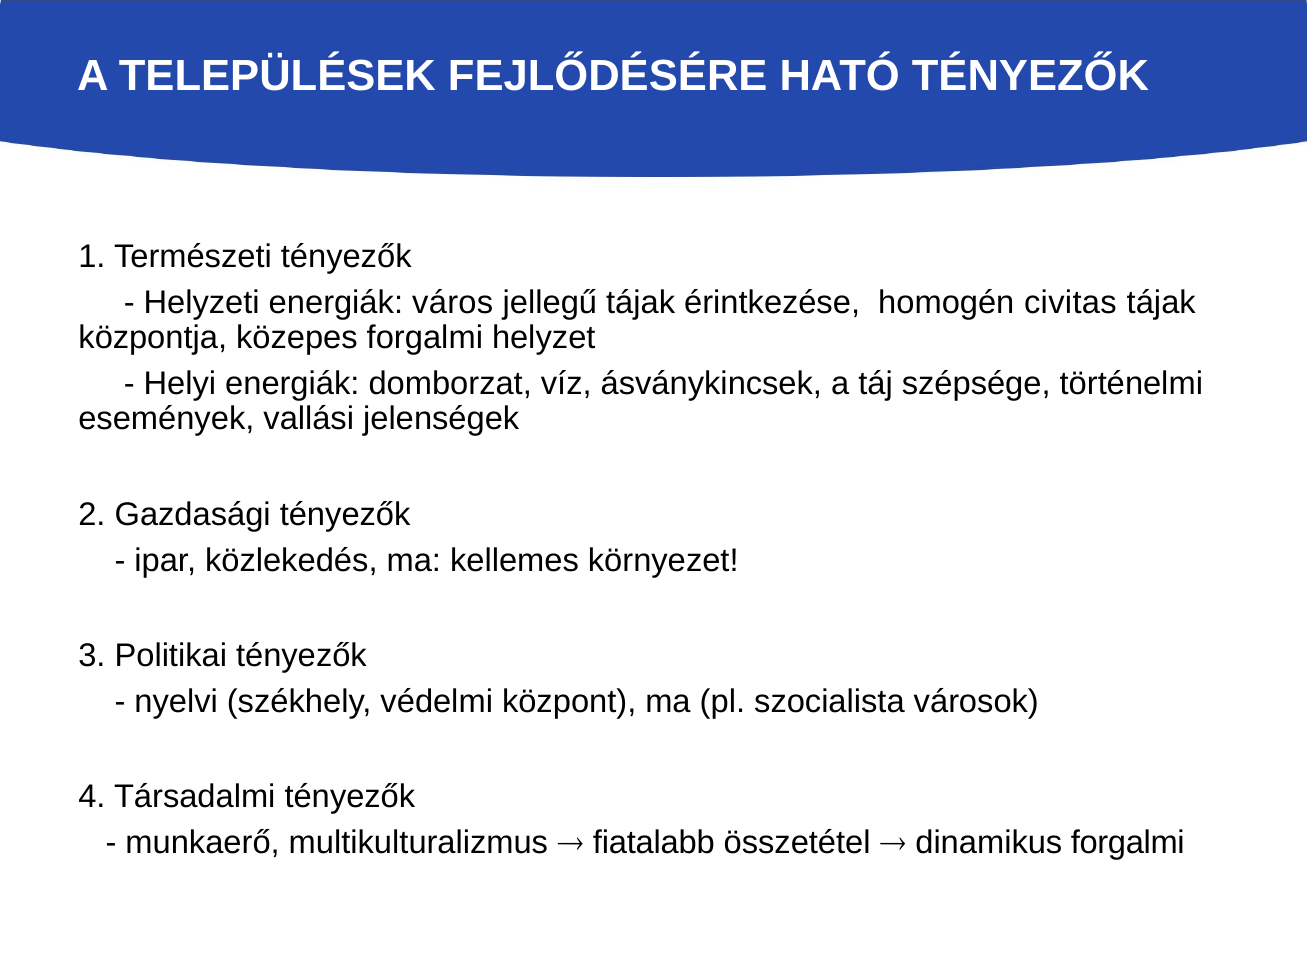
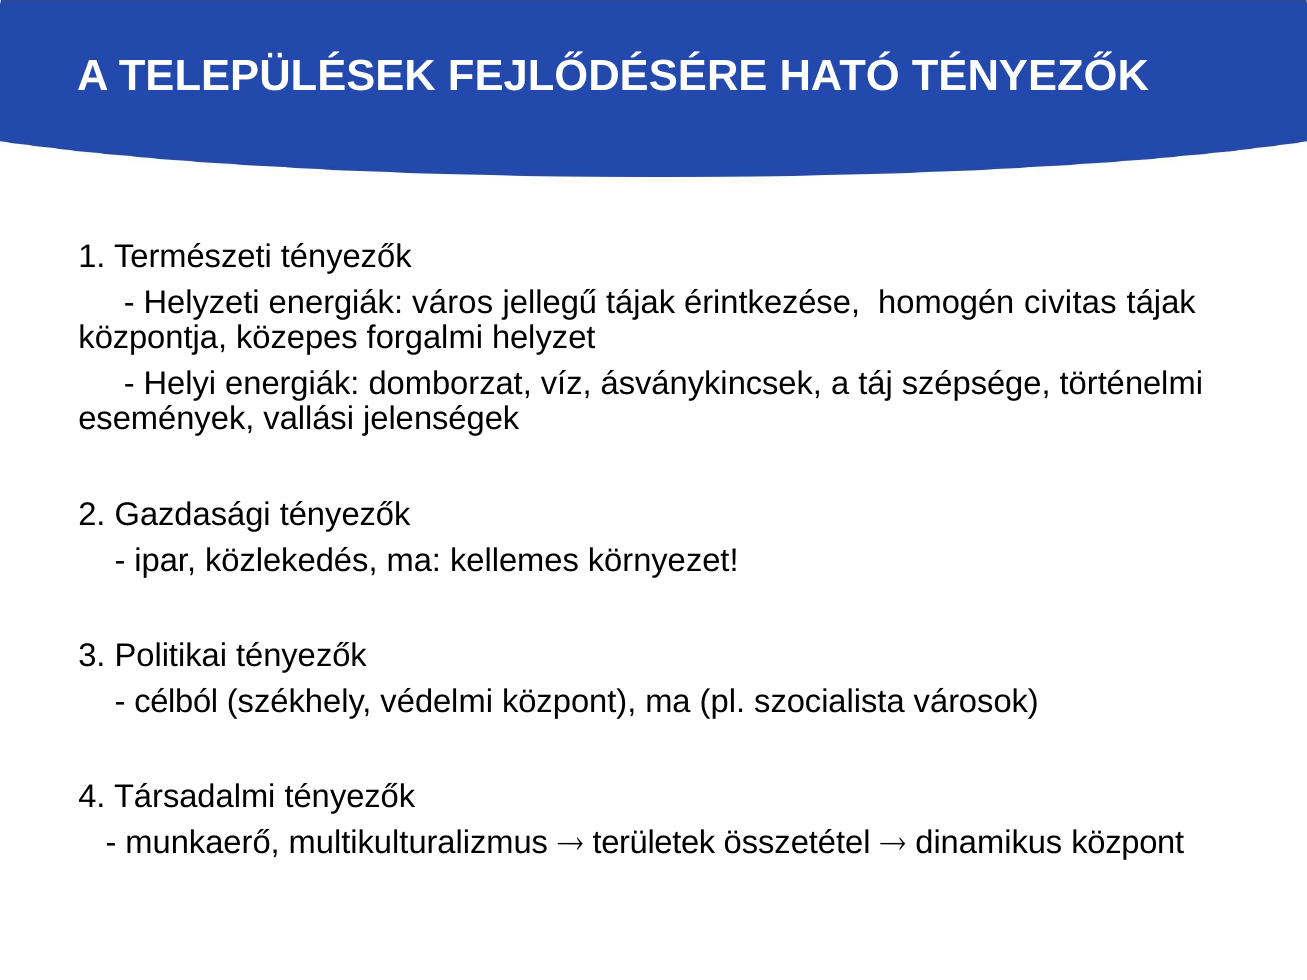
nyelvi: nyelvi -> célból
fiatalabb: fiatalabb -> területek
dinamikus forgalmi: forgalmi -> központ
